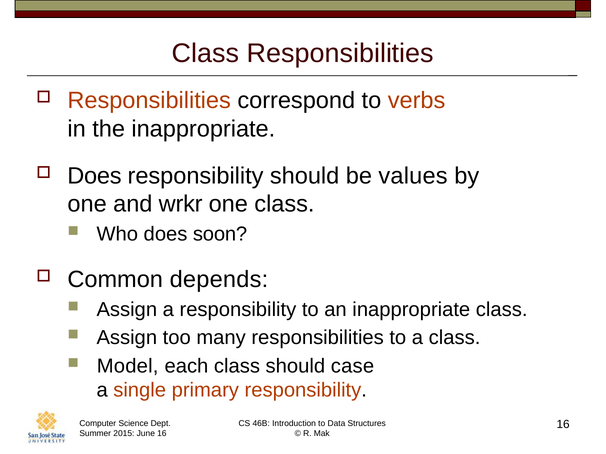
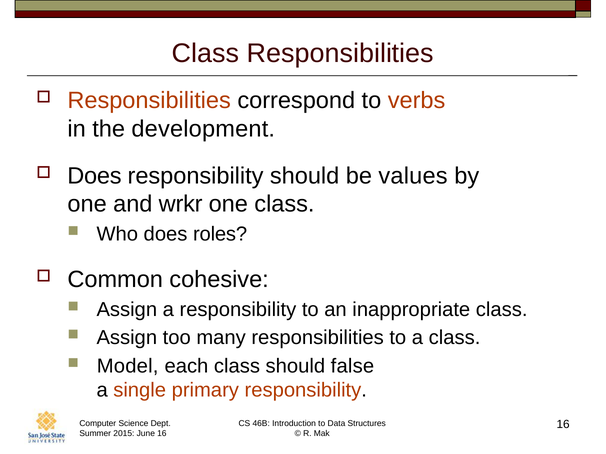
the inappropriate: inappropriate -> development
soon: soon -> roles
depends: depends -> cohesive
case: case -> false
